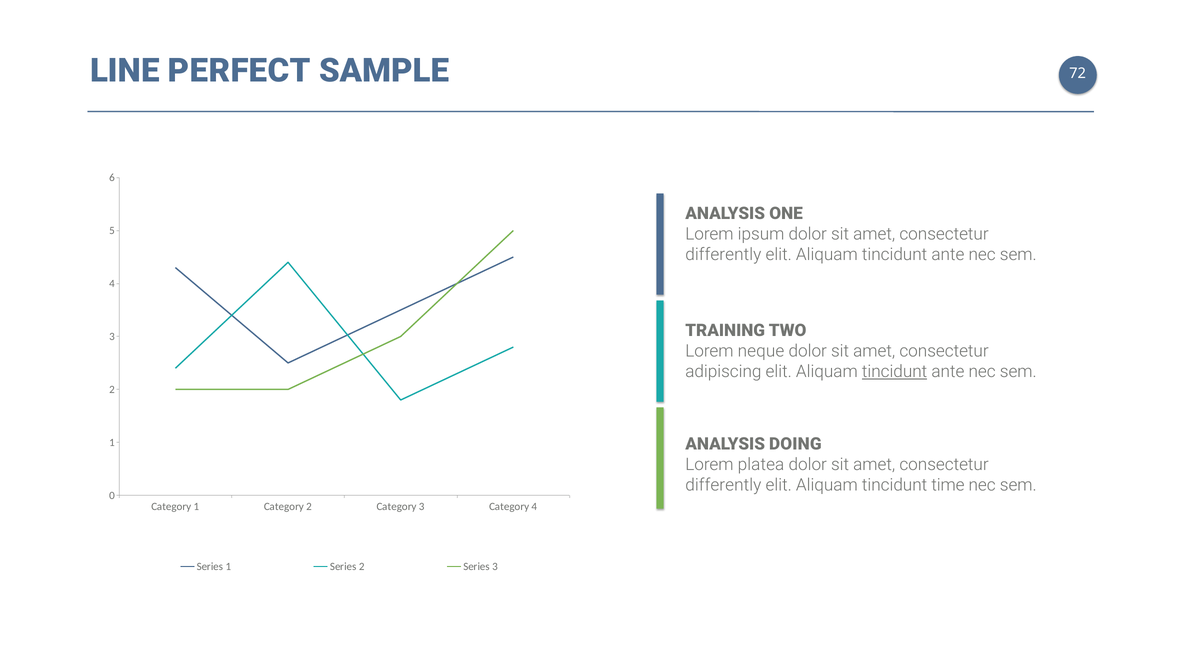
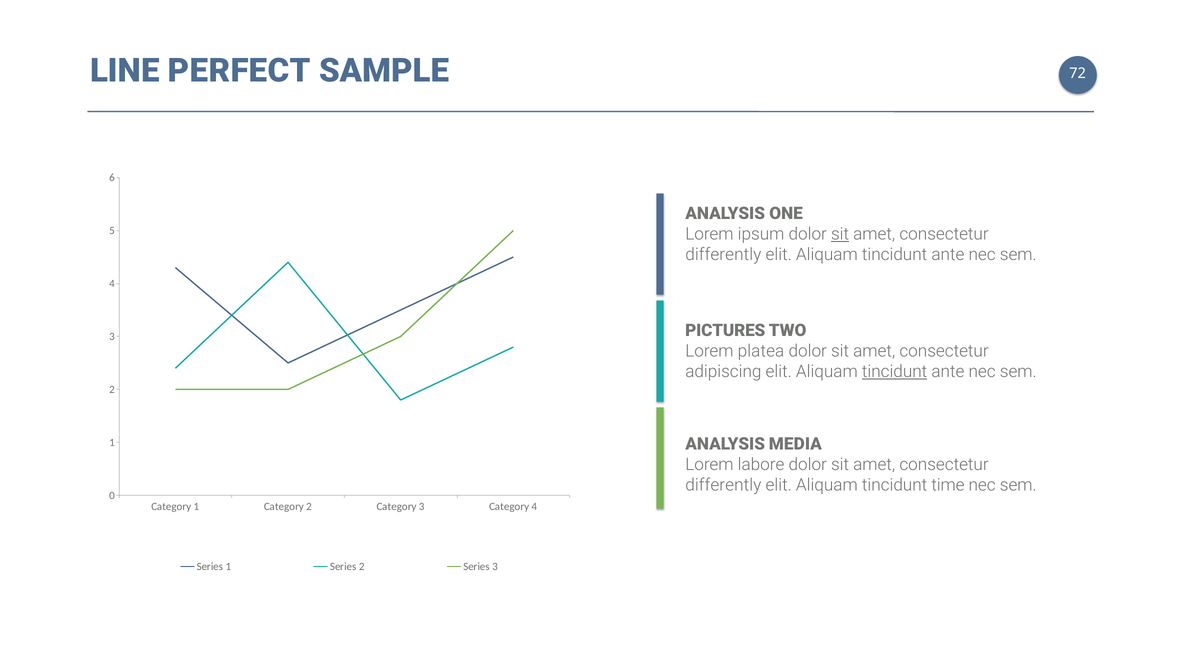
sit at (840, 234) underline: none -> present
TRAINING: TRAINING -> PICTURES
neque: neque -> platea
DOING: DOING -> MEDIA
platea: platea -> labore
